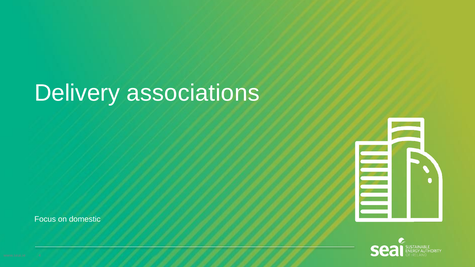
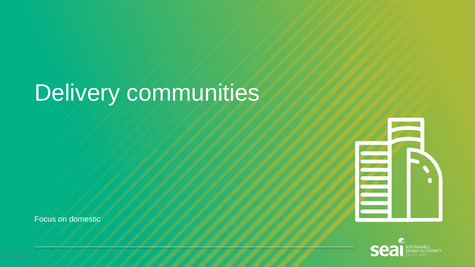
associations: associations -> communities
